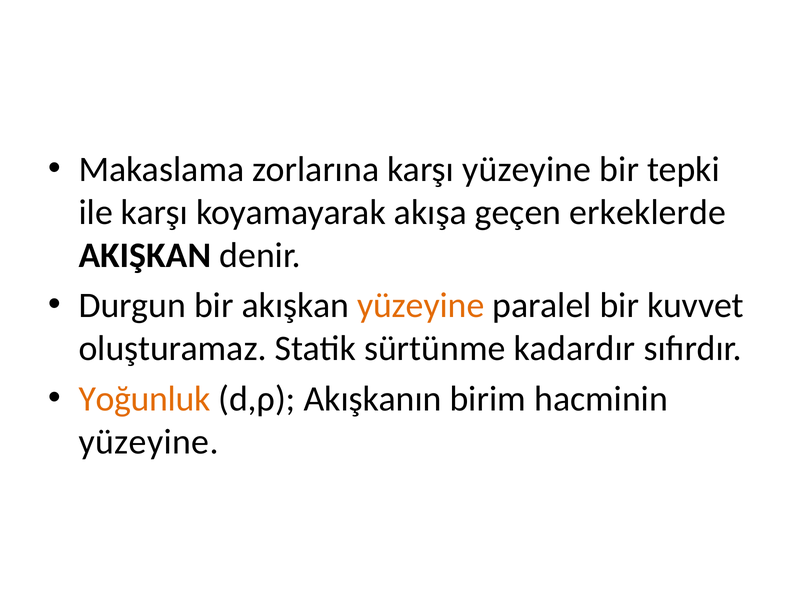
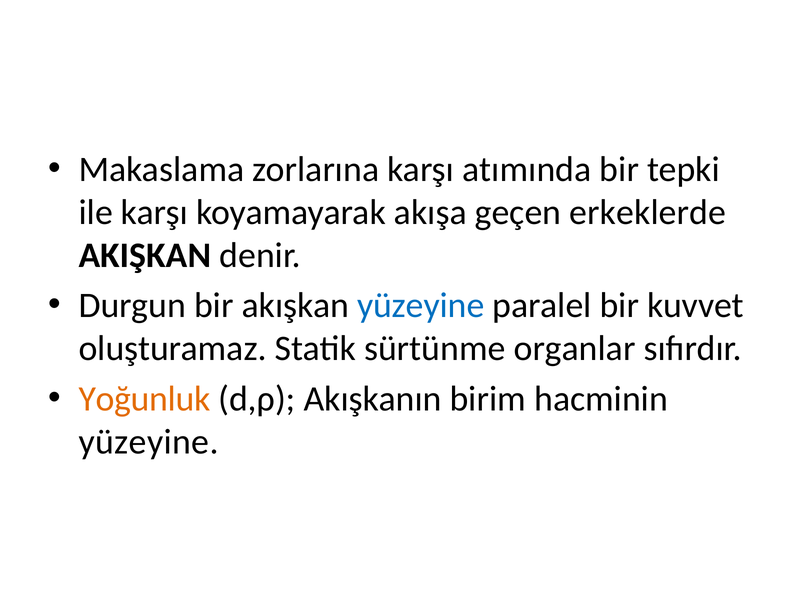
karşı yüzeyine: yüzeyine -> atımında
yüzeyine at (421, 305) colour: orange -> blue
kadardır: kadardır -> organlar
